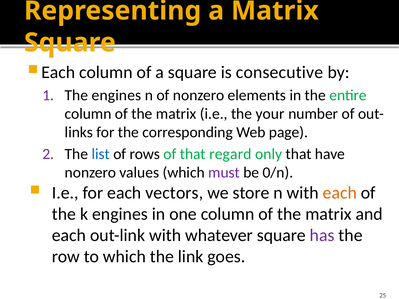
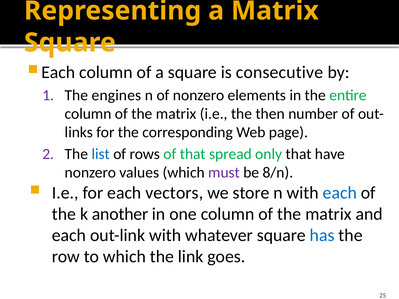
your: your -> then
regard: regard -> spread
0/n: 0/n -> 8/n
each at (340, 193) colour: orange -> blue
k engines: engines -> another
has colour: purple -> blue
